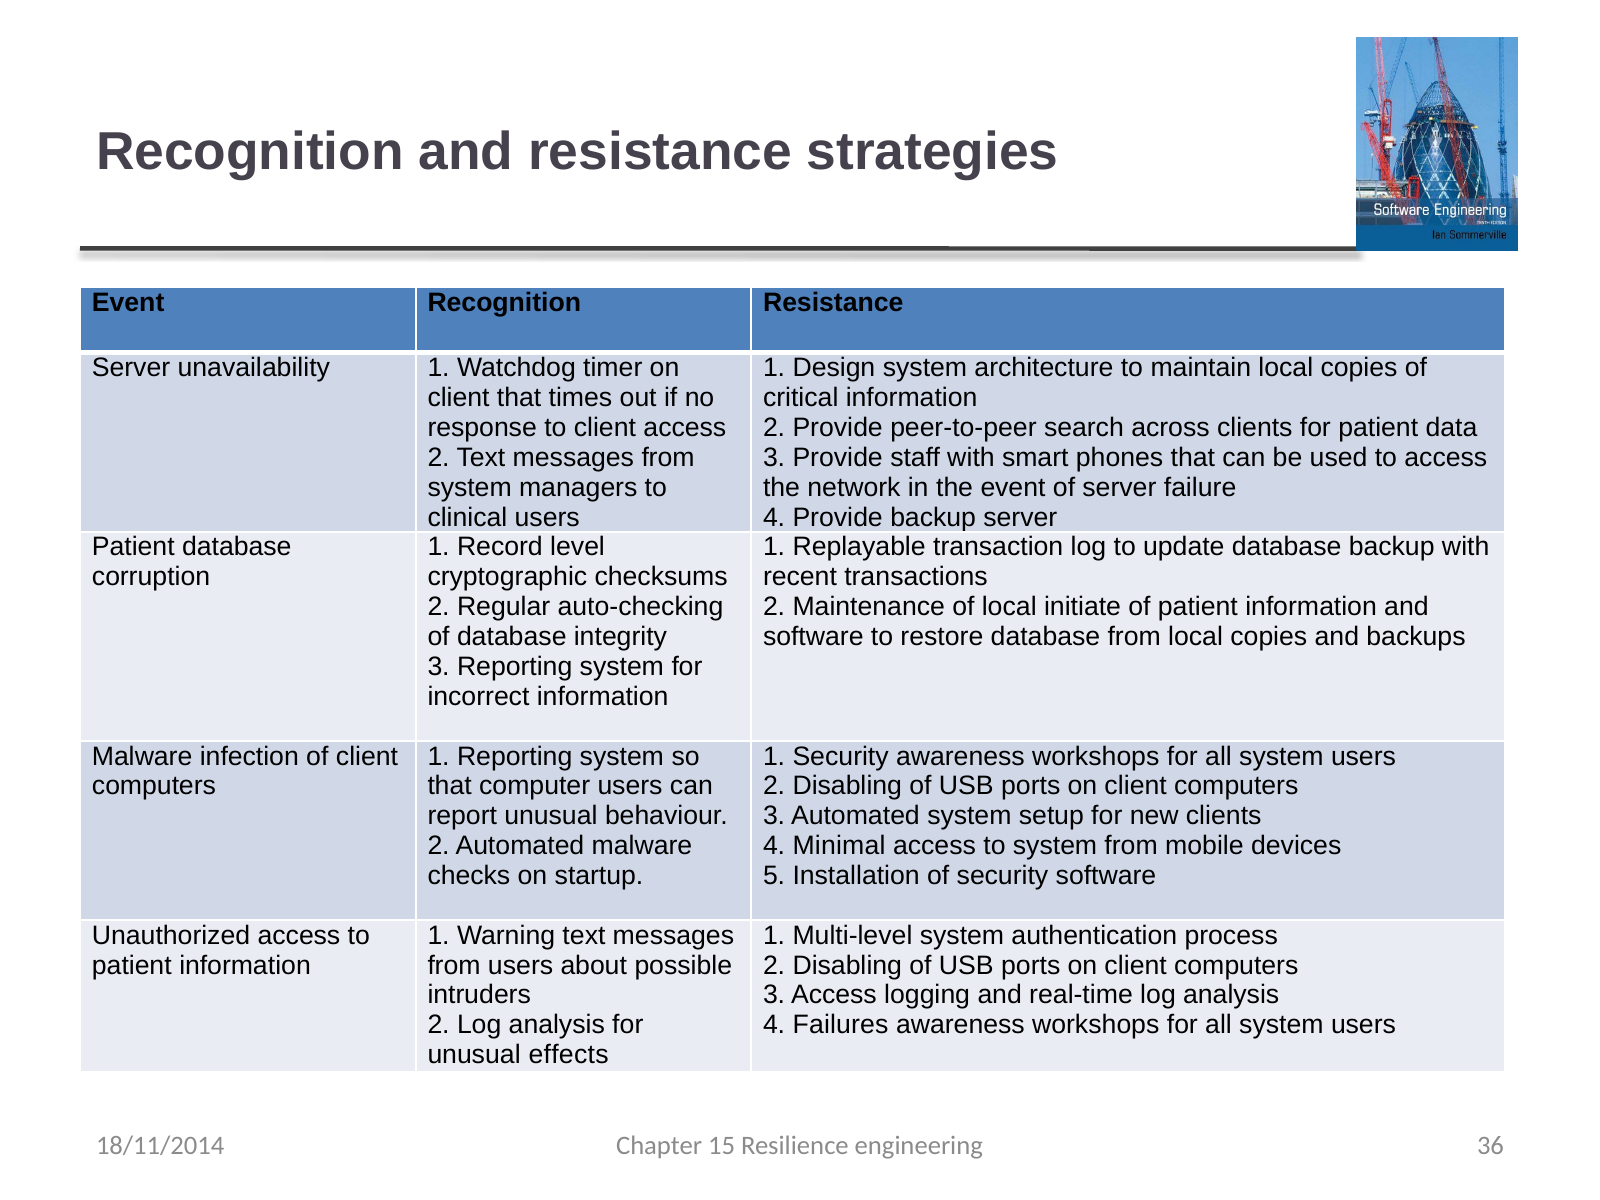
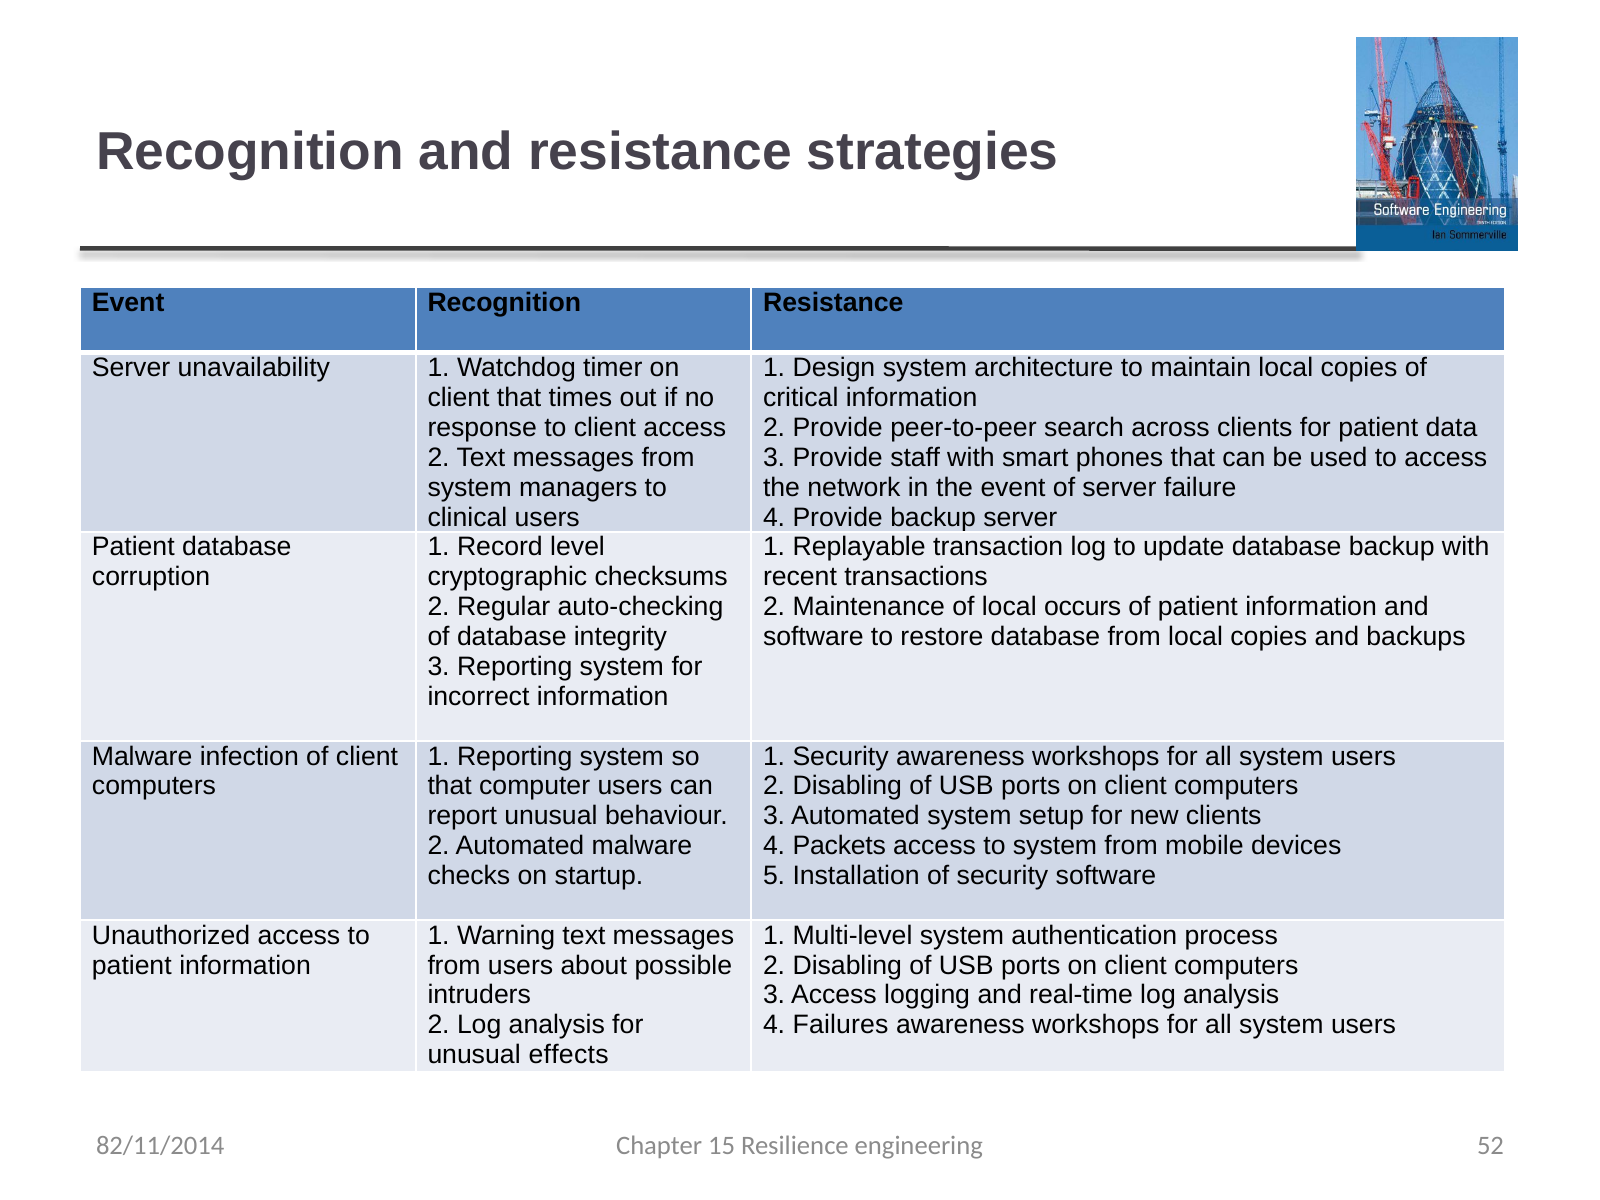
initiate: initiate -> occurs
Minimal: Minimal -> Packets
36: 36 -> 52
18/11/2014: 18/11/2014 -> 82/11/2014
